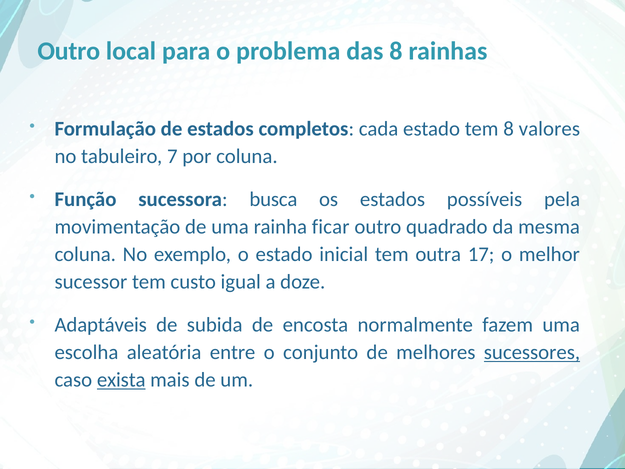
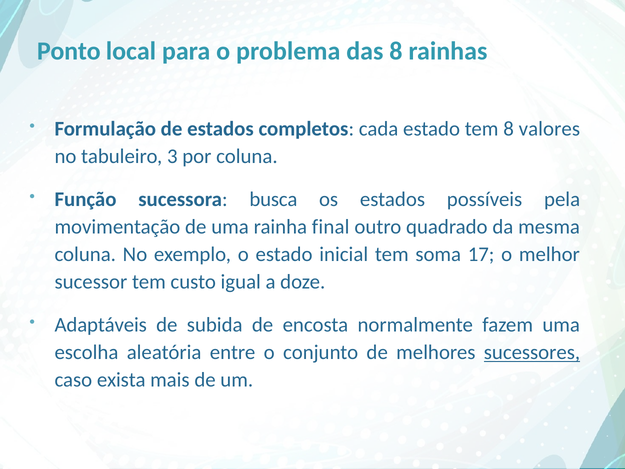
Outro at (69, 51): Outro -> Ponto
7: 7 -> 3
ficar: ficar -> final
outra: outra -> soma
exista underline: present -> none
